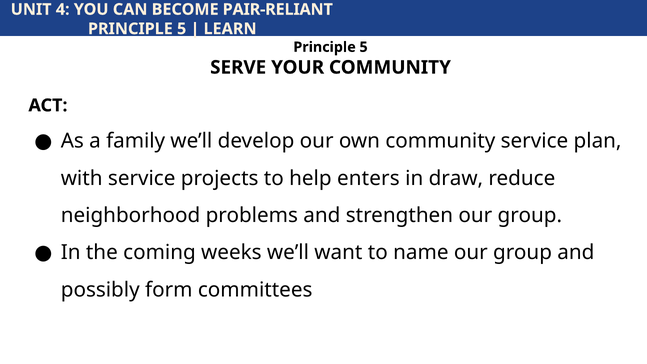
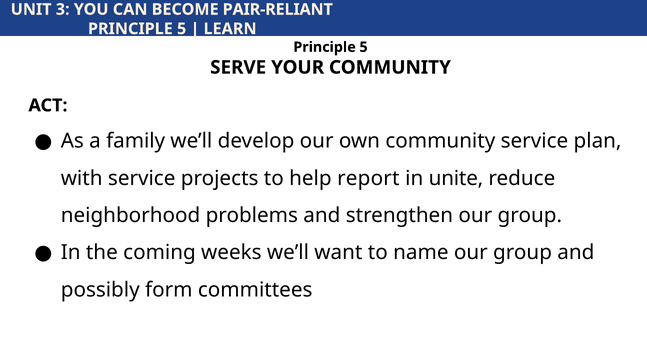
4: 4 -> 3
enters: enters -> report
draw: draw -> unite
